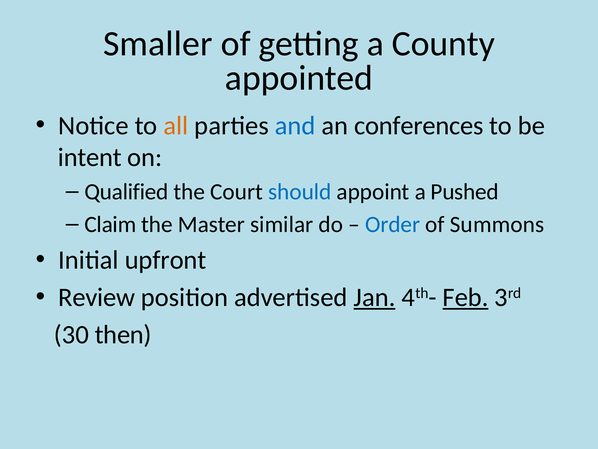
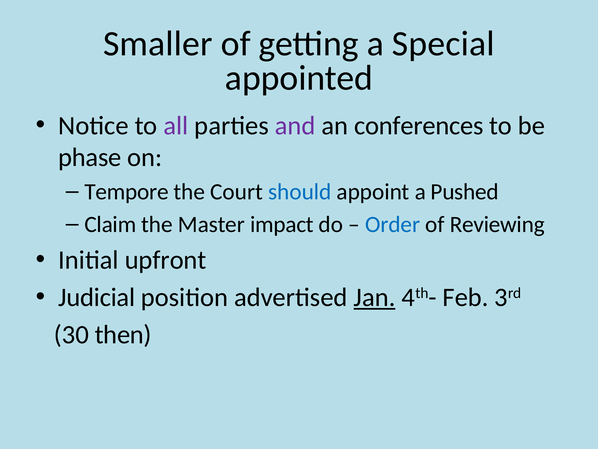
County: County -> Special
all colour: orange -> purple
and colour: blue -> purple
intent: intent -> phase
Qualified: Qualified -> Tempore
similar: similar -> impact
Summons: Summons -> Reviewing
Review: Review -> Judicial
Feb underline: present -> none
